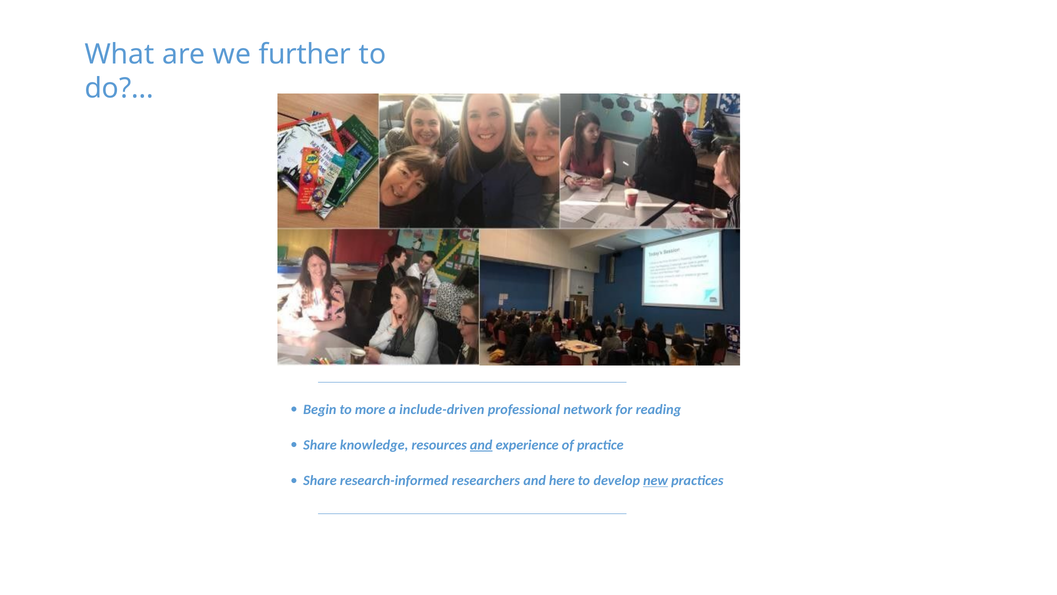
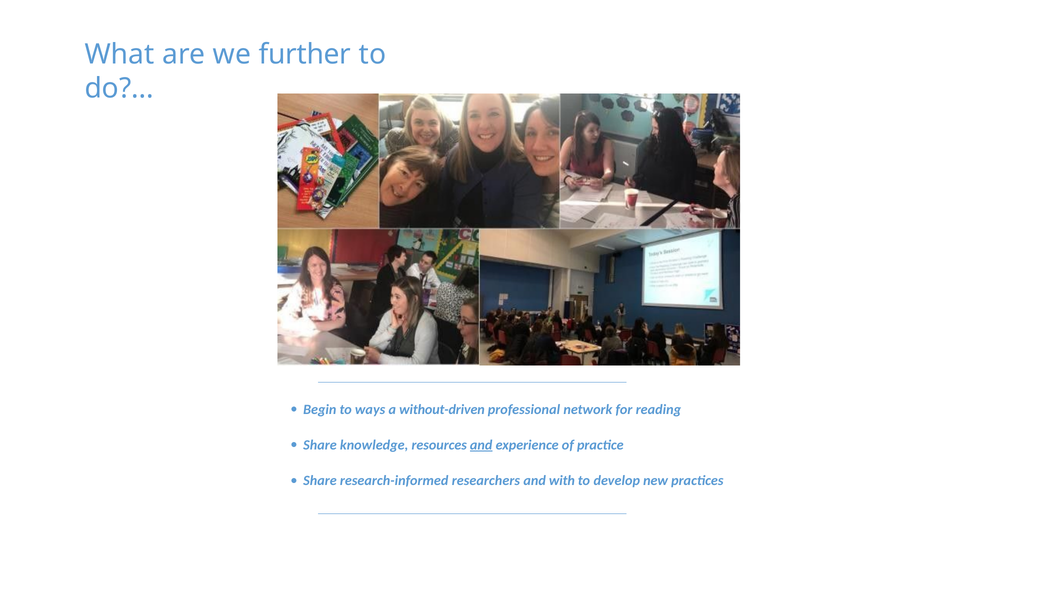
more: more -> ways
include-driven: include-driven -> without-driven
here: here -> with
new underline: present -> none
